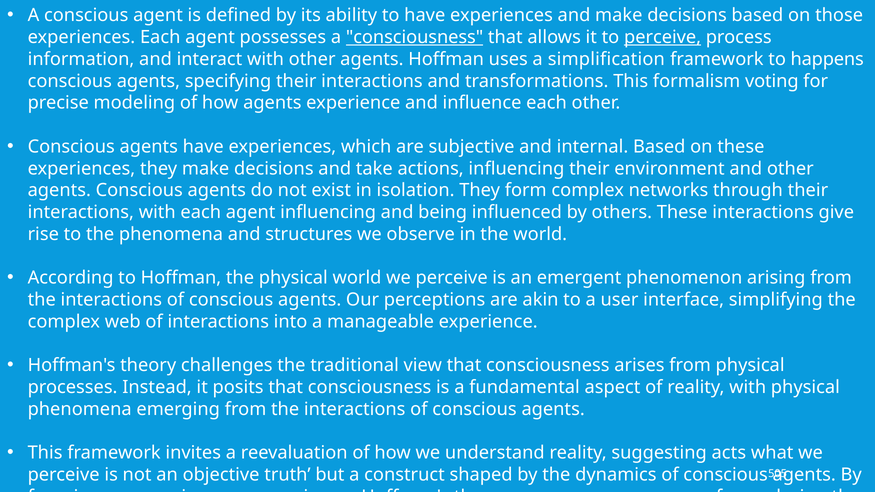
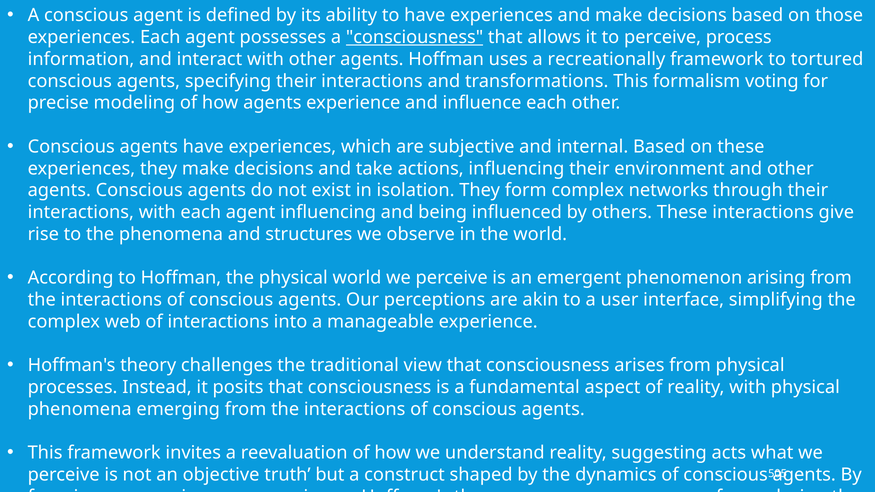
perceive at (663, 37) underline: present -> none
simplification: simplification -> recreationally
happens: happens -> tortured
